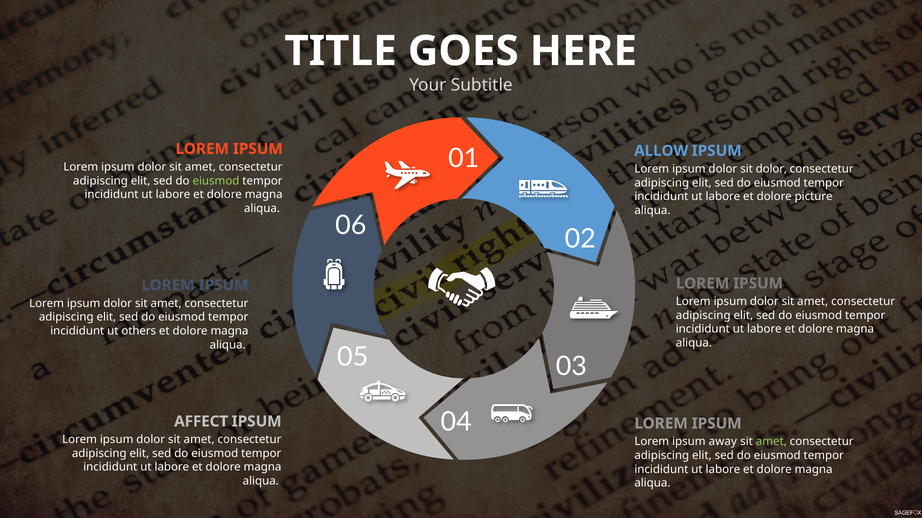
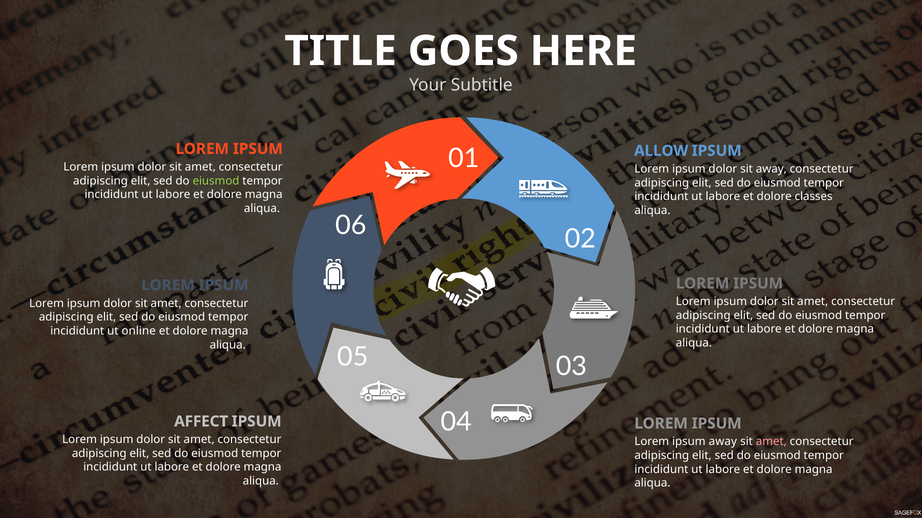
sit dolor: dolor -> away
picture: picture -> classes
others: others -> online
amet at (771, 442) colour: light green -> pink
